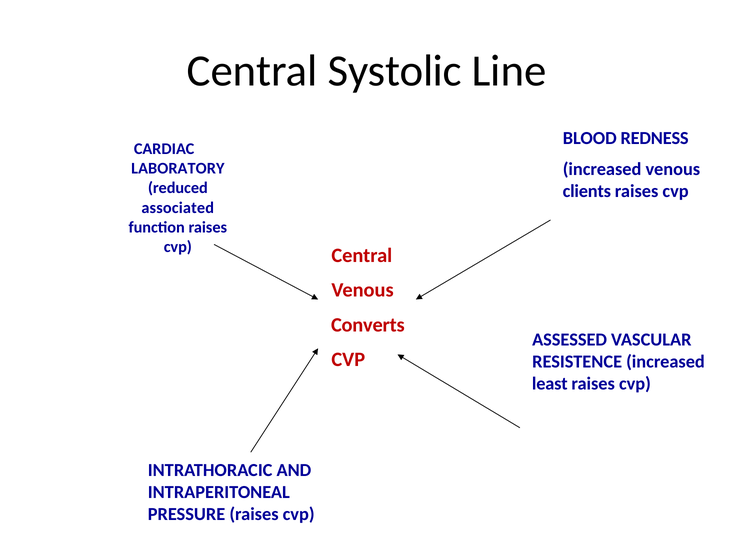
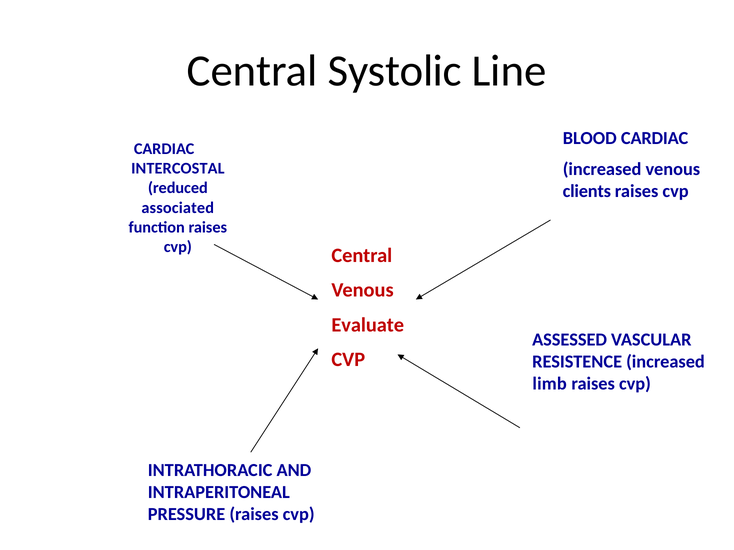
BLOOD REDNESS: REDNESS -> CARDIAC
LABORATORY: LABORATORY -> INTERCOSTAL
Converts: Converts -> Evaluate
least: least -> limb
